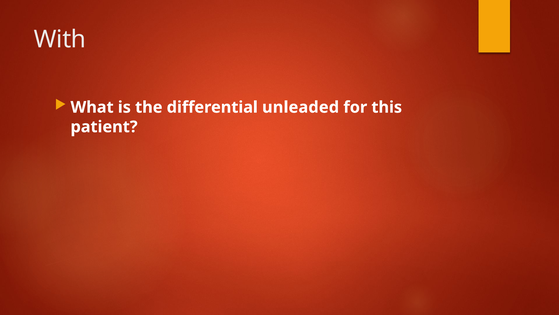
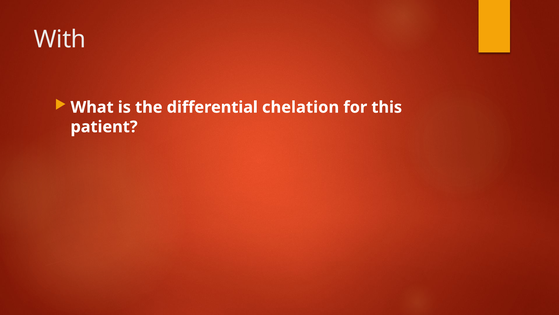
unleaded: unleaded -> chelation
